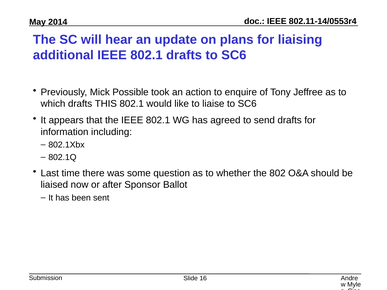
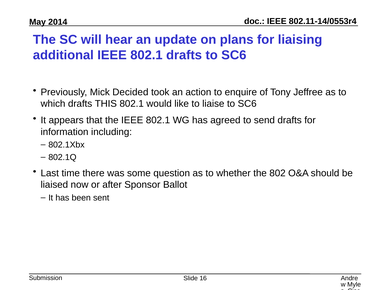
Possible: Possible -> Decided
